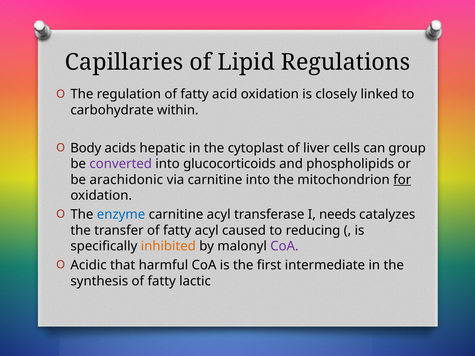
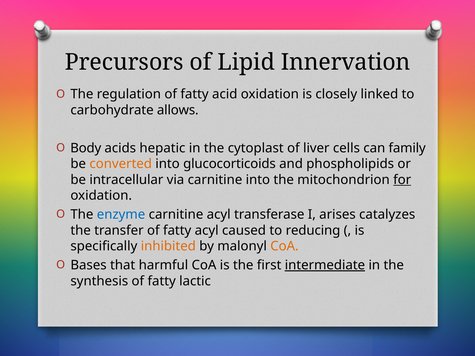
Capillaries: Capillaries -> Precursors
Regulations: Regulations -> Innervation
within: within -> allows
group: group -> family
converted colour: purple -> orange
arachidonic: arachidonic -> intracellular
needs: needs -> arises
CoA at (284, 246) colour: purple -> orange
Acidic: Acidic -> Bases
intermediate underline: none -> present
